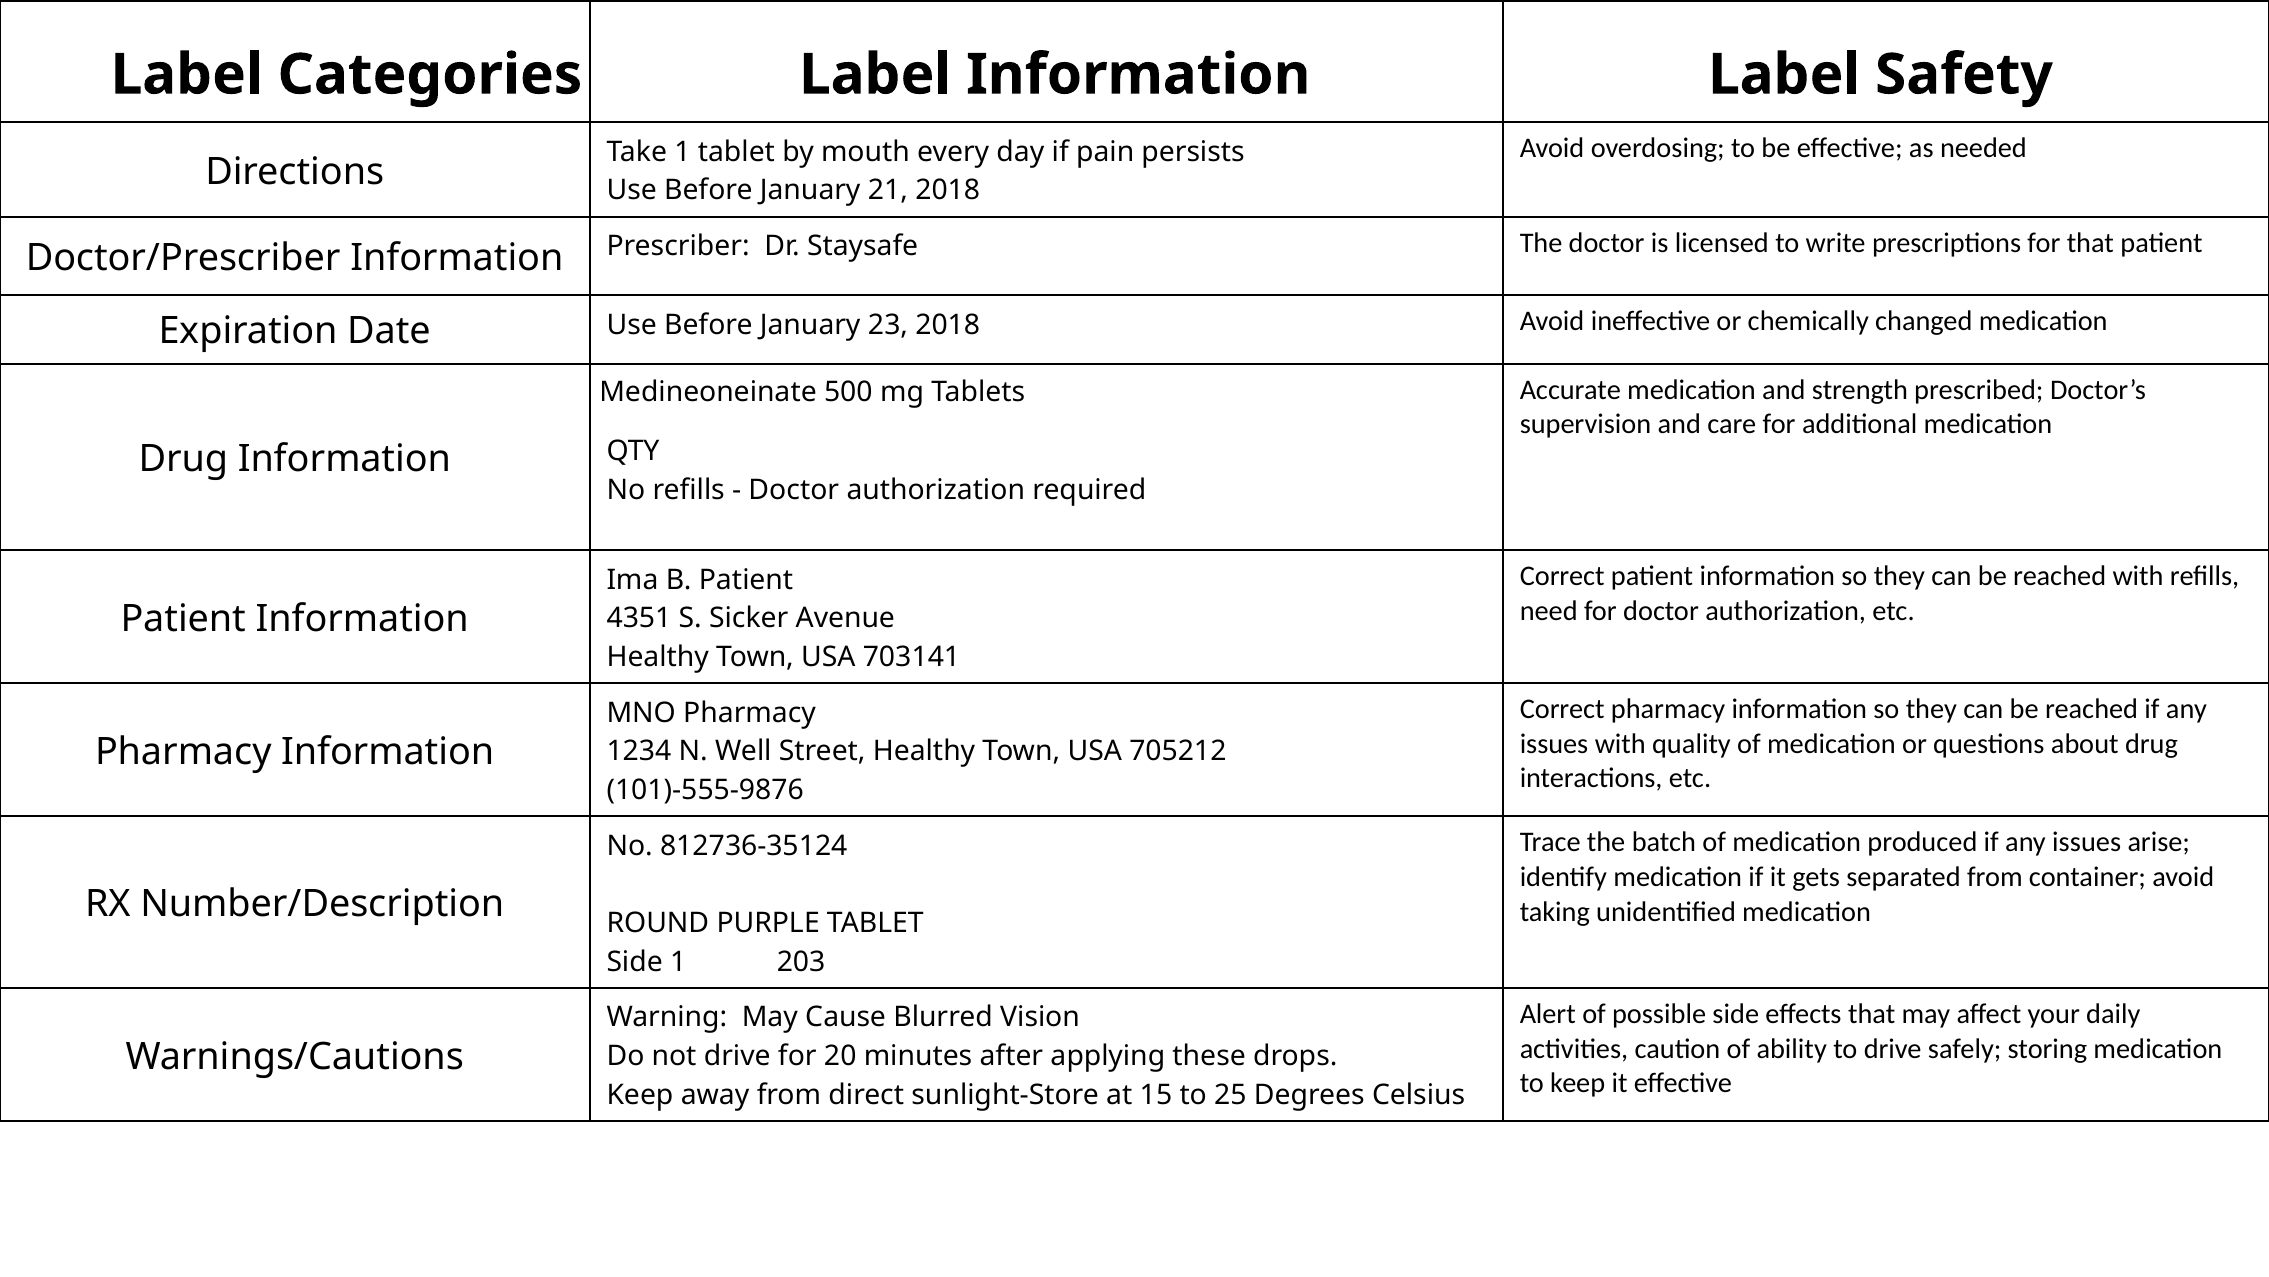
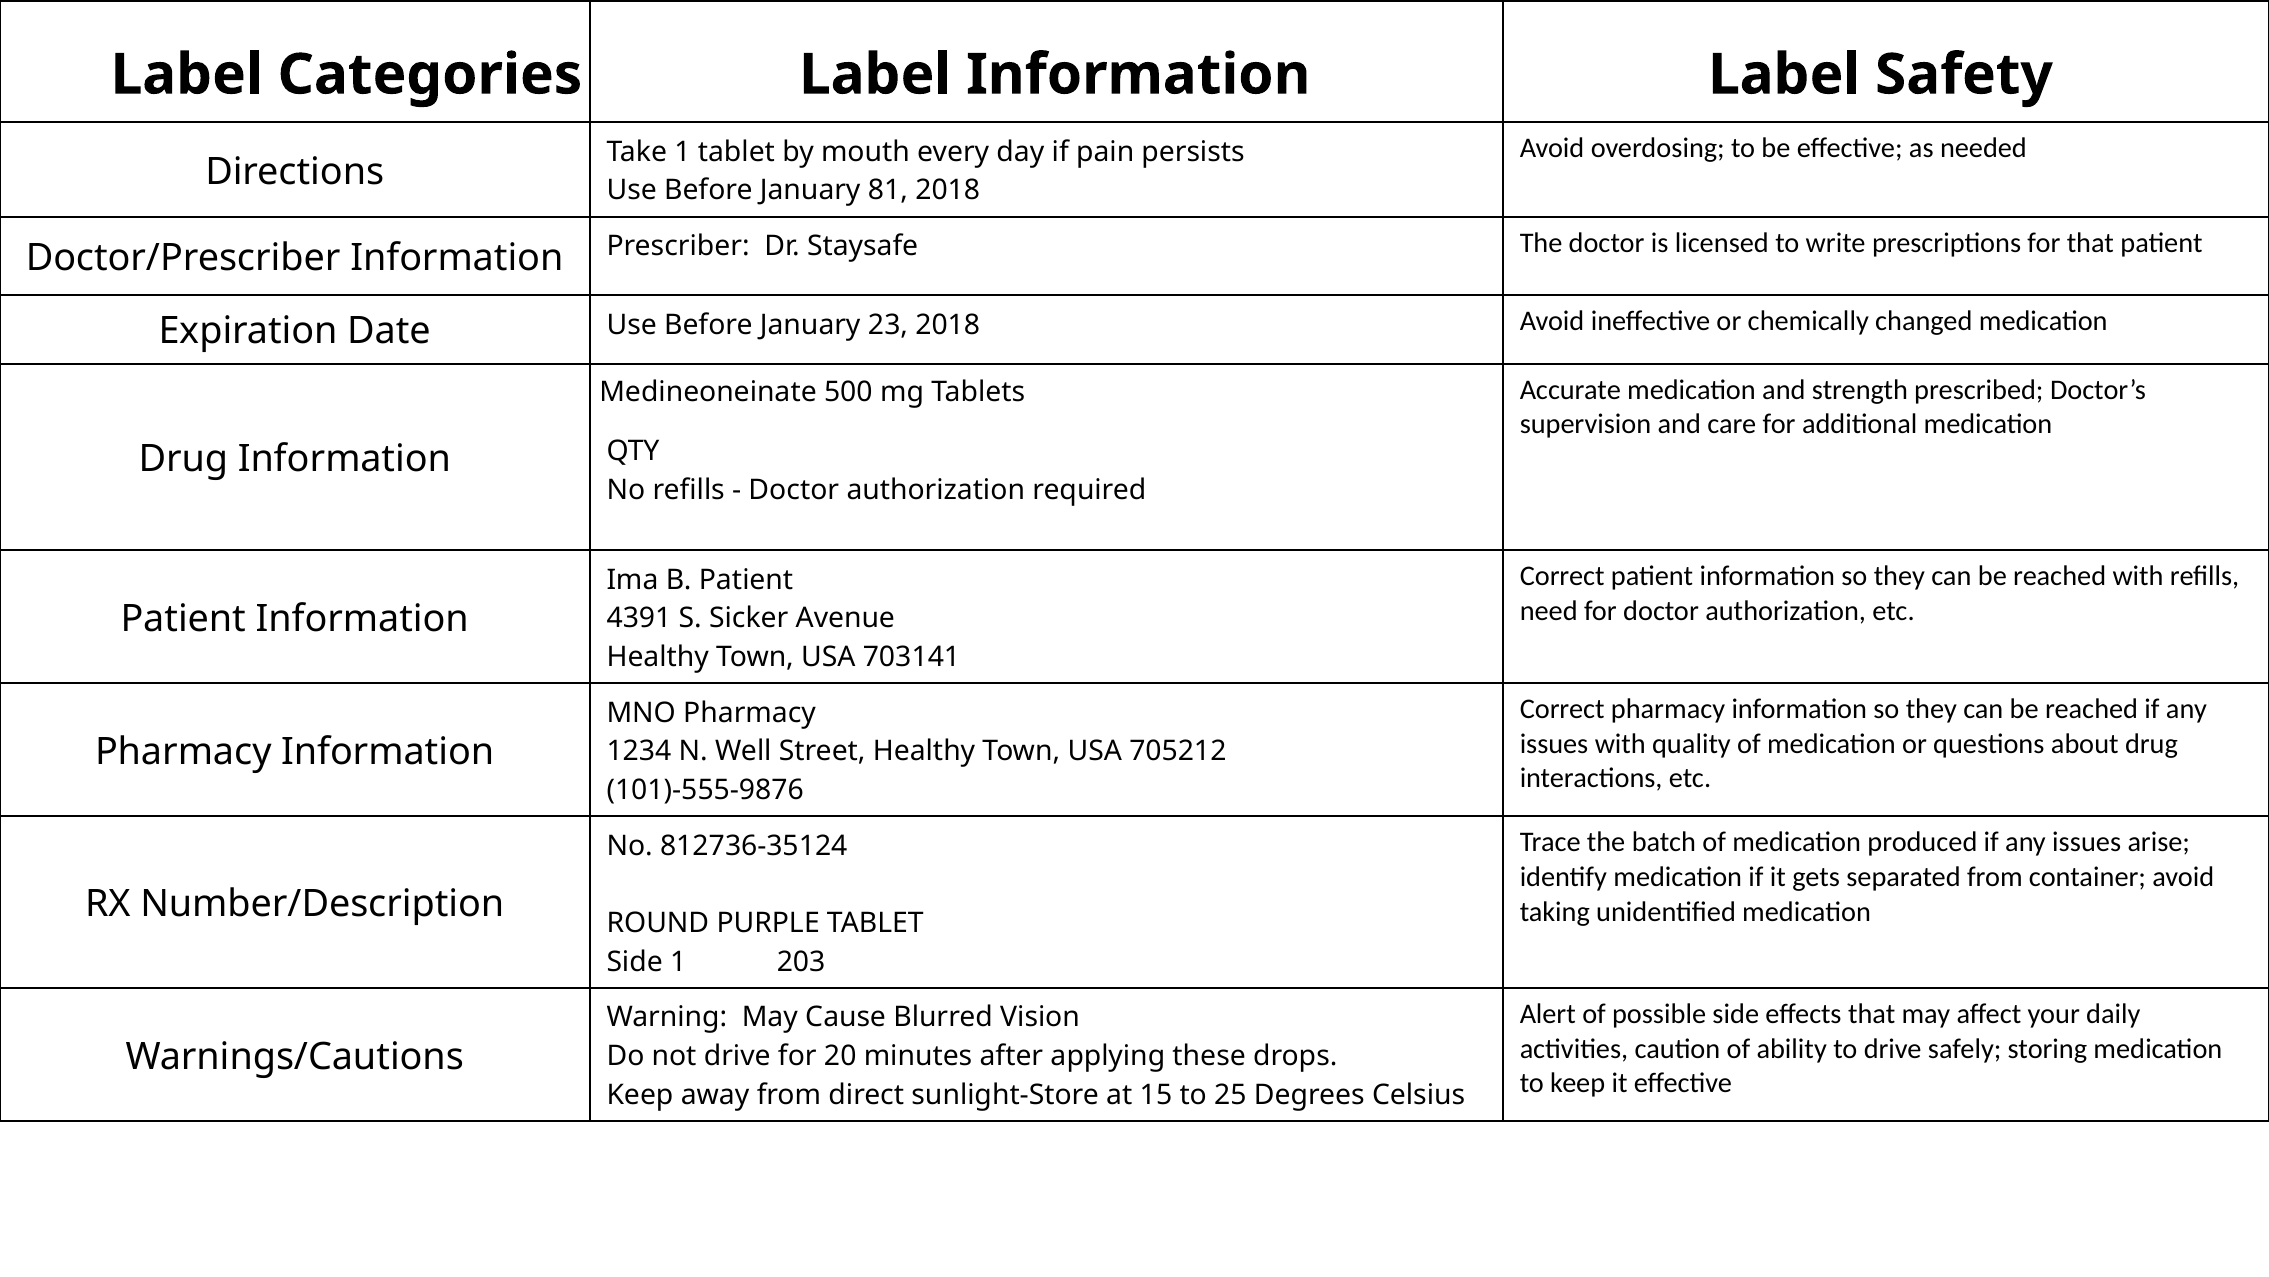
21: 21 -> 81
4351: 4351 -> 4391
